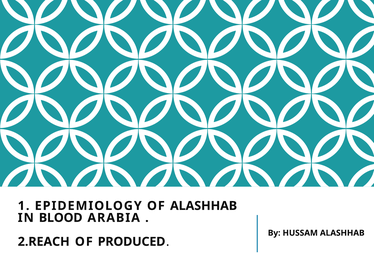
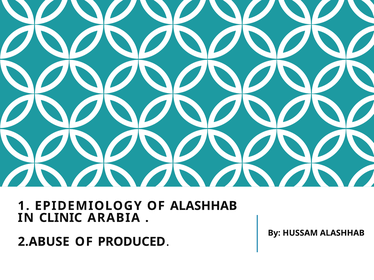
BLOOD: BLOOD -> CLINIC
2.REACH: 2.REACH -> 2.ABUSE
